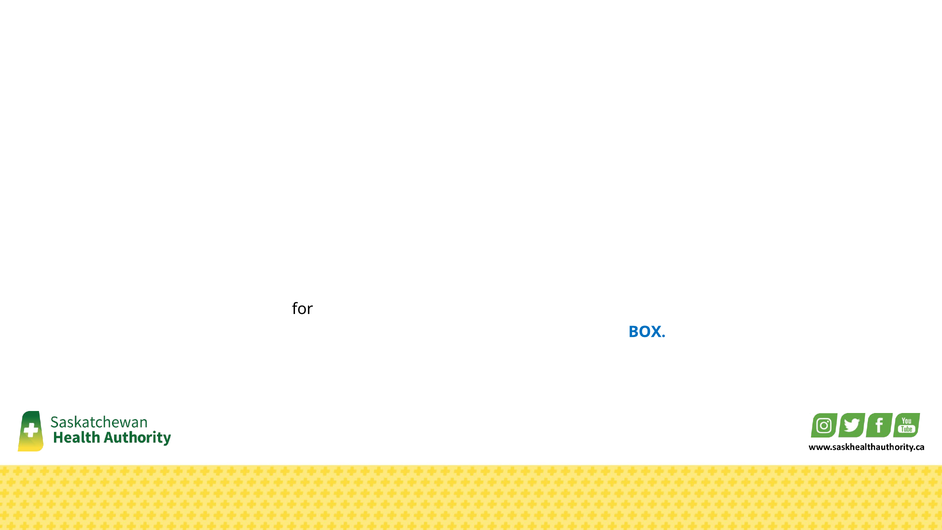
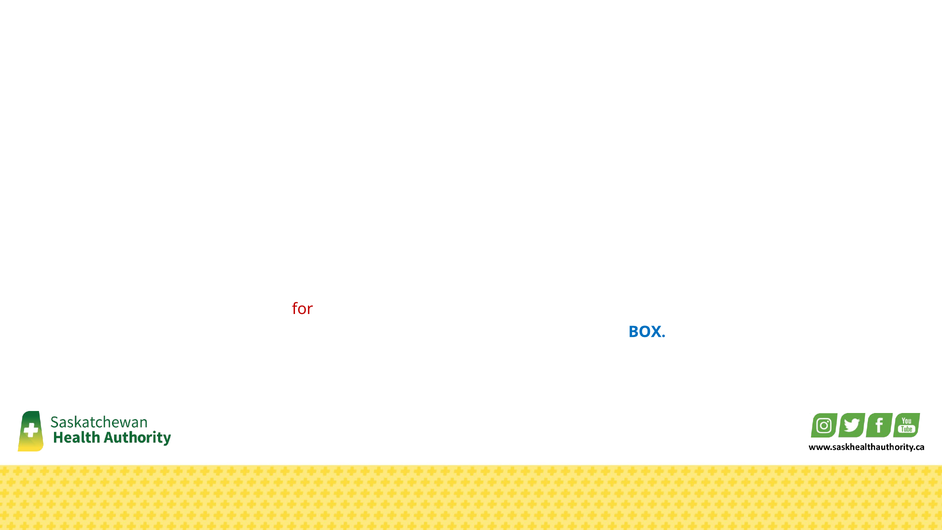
for colour: black -> red
